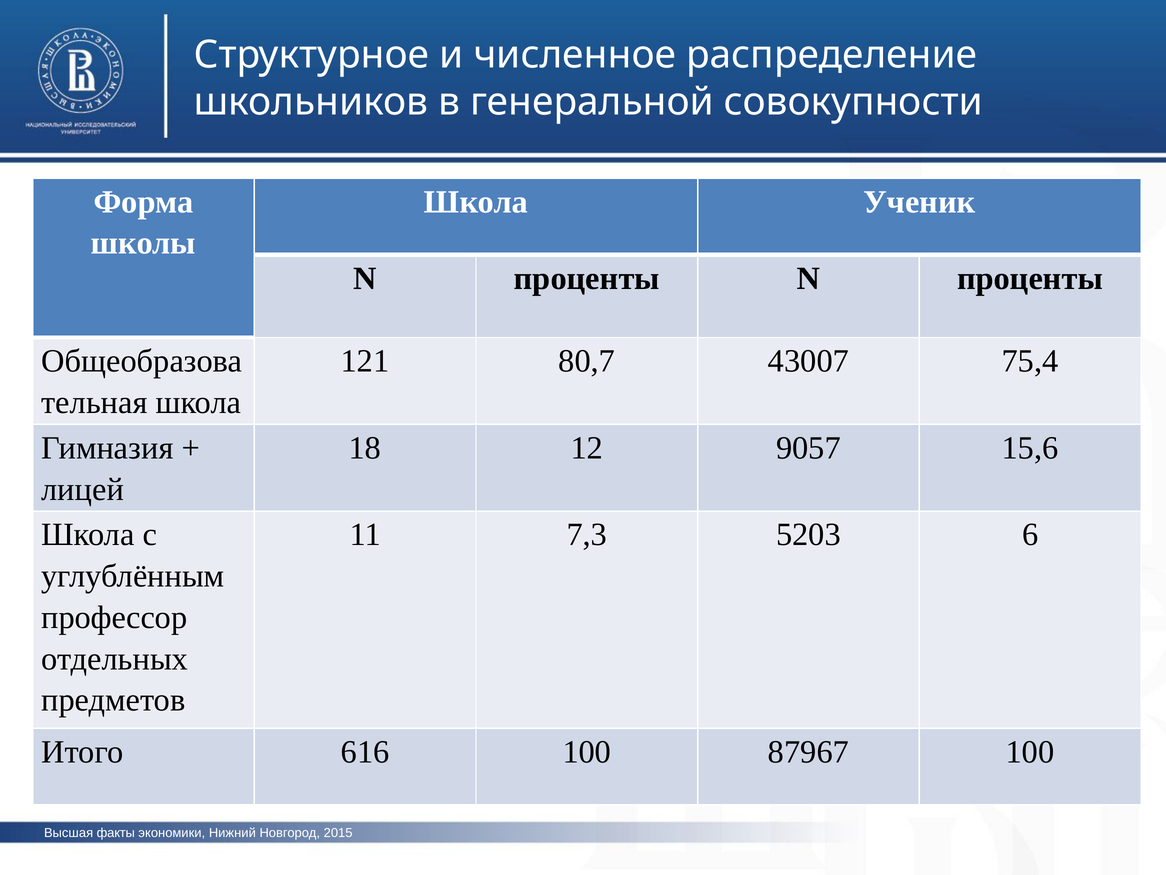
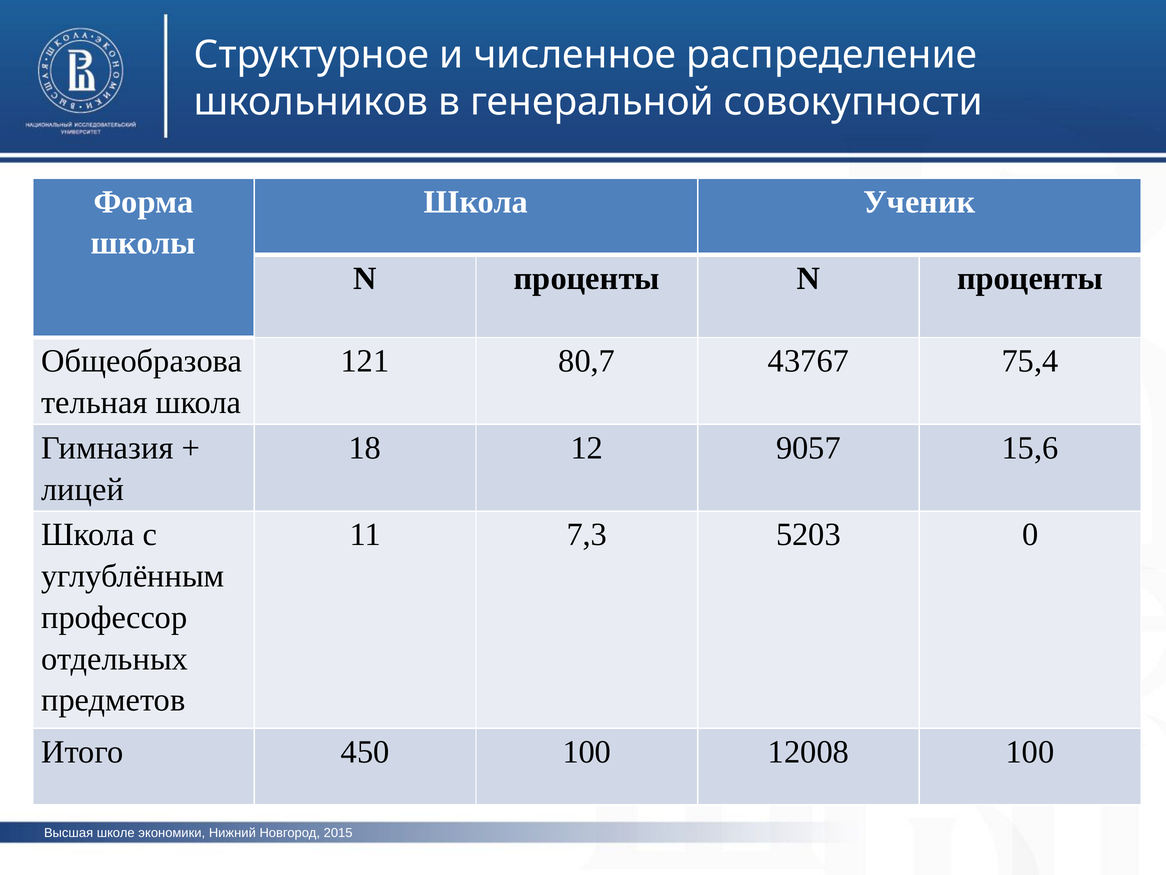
43007: 43007 -> 43767
6: 6 -> 0
616: 616 -> 450
87967: 87967 -> 12008
факты: факты -> школе
